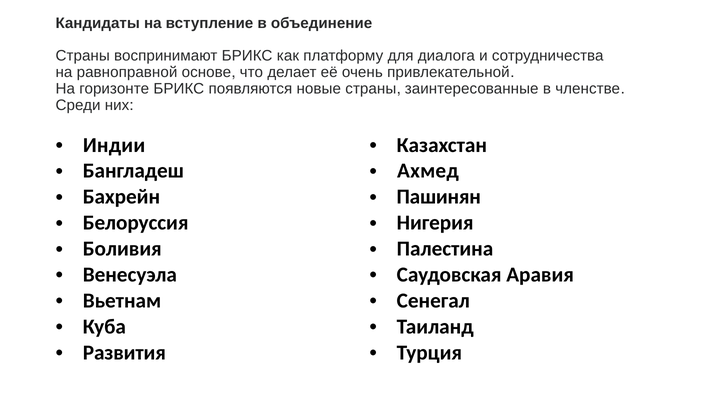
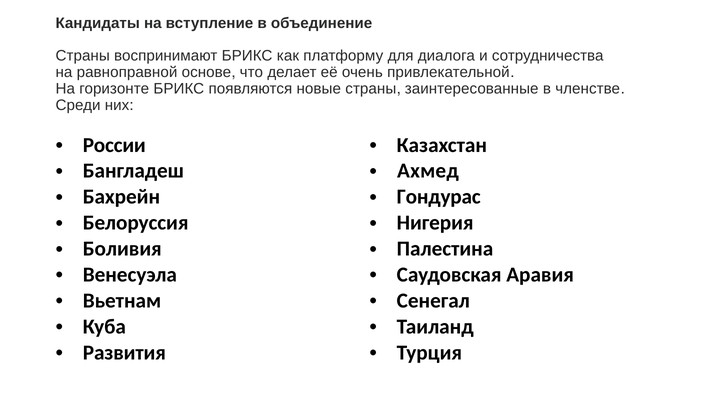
Индии: Индии -> России
Пашинян: Пашинян -> Гондурас
